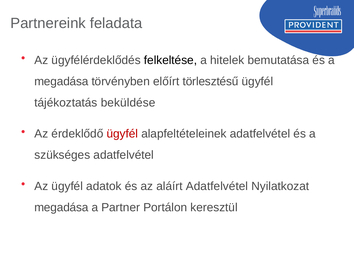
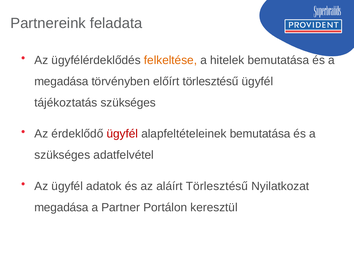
felkeltése colour: black -> orange
tájékoztatás beküldése: beküldése -> szükséges
alapfeltételeinek adatfelvétel: adatfelvétel -> bemutatása
aláírt Adatfelvétel: Adatfelvétel -> Törlesztésű
